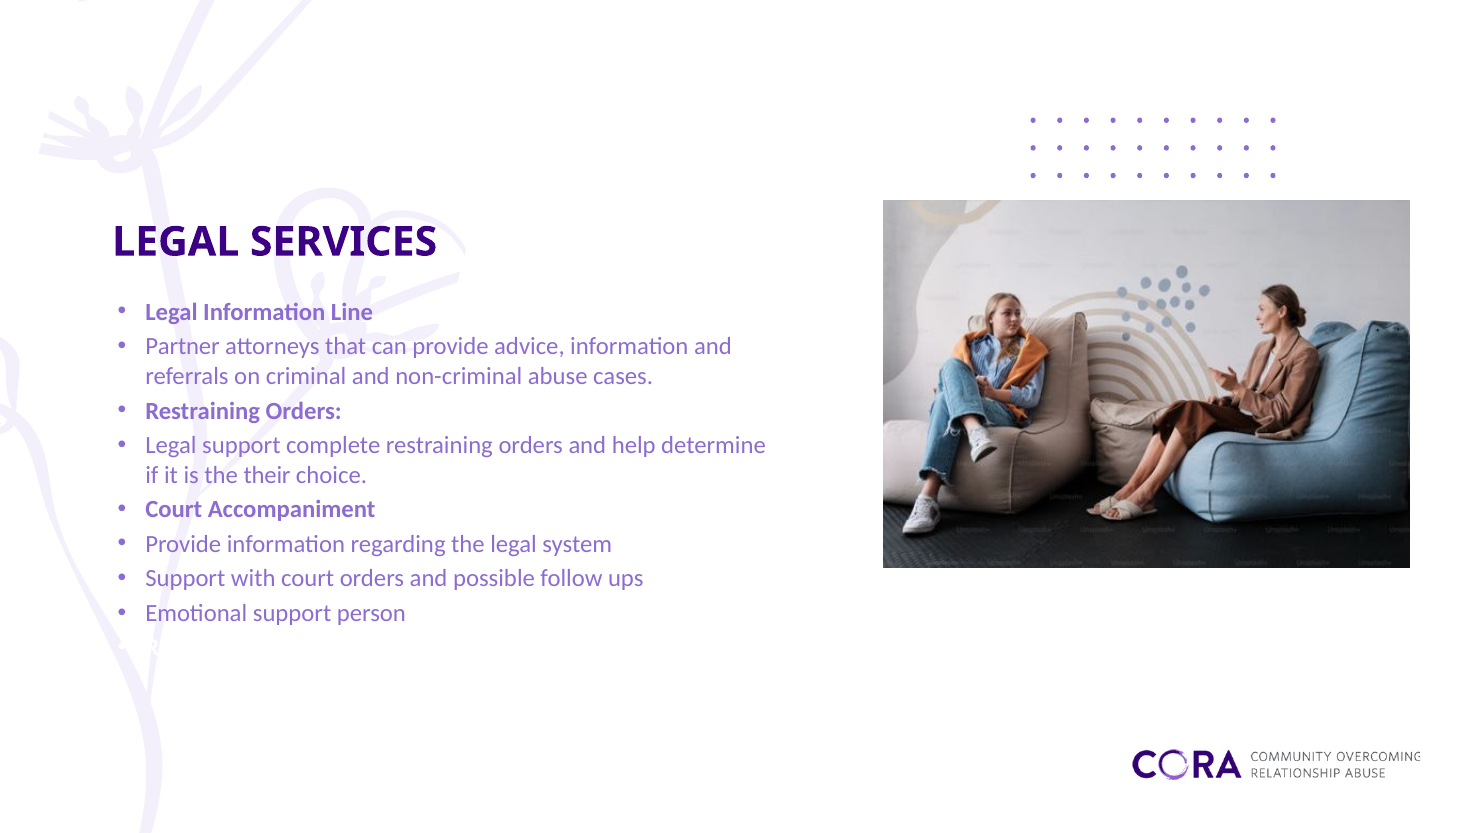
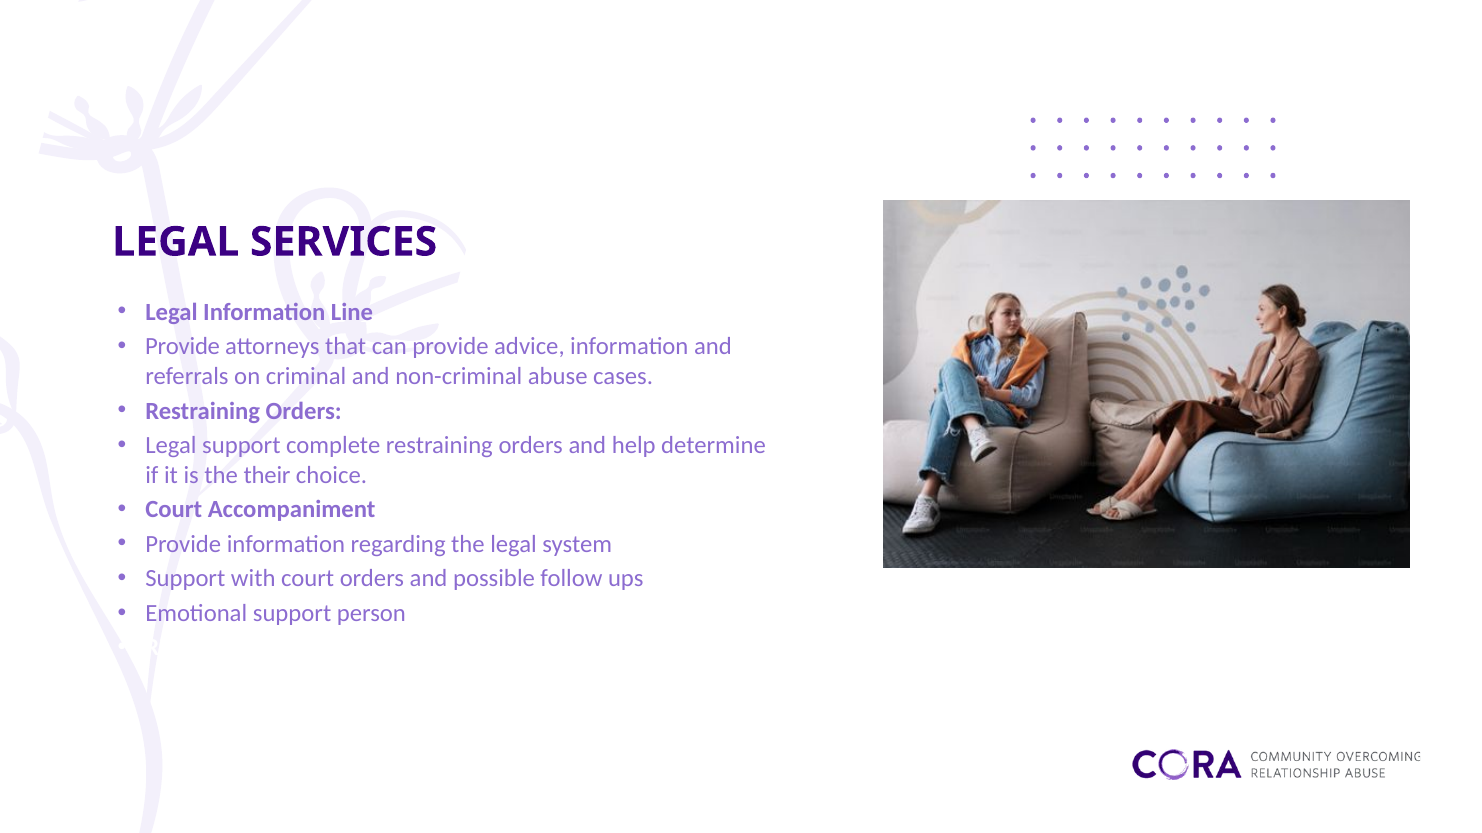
Partner at (182, 347): Partner -> Provide
